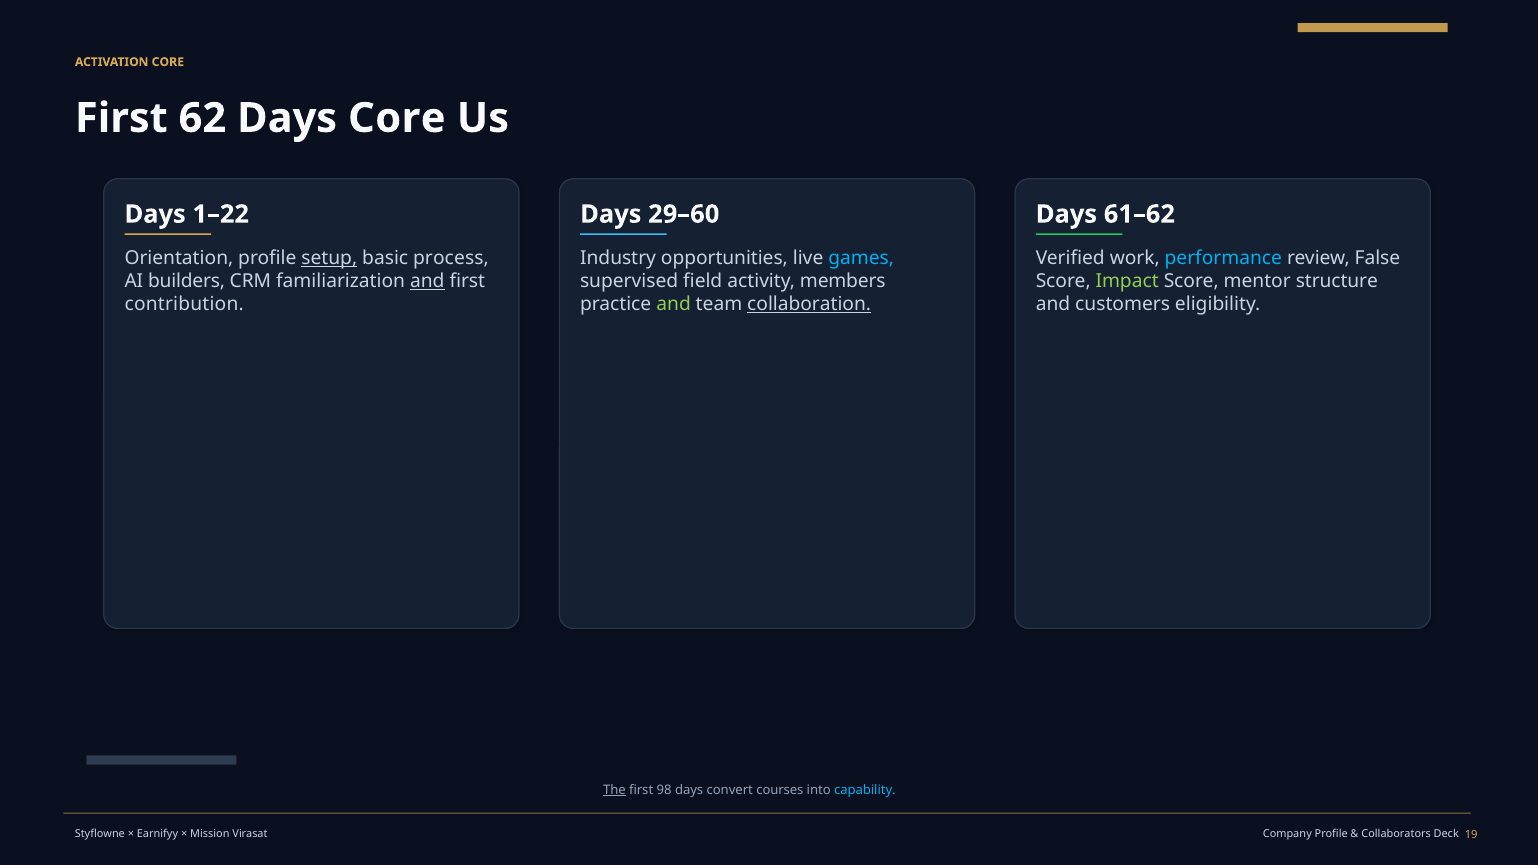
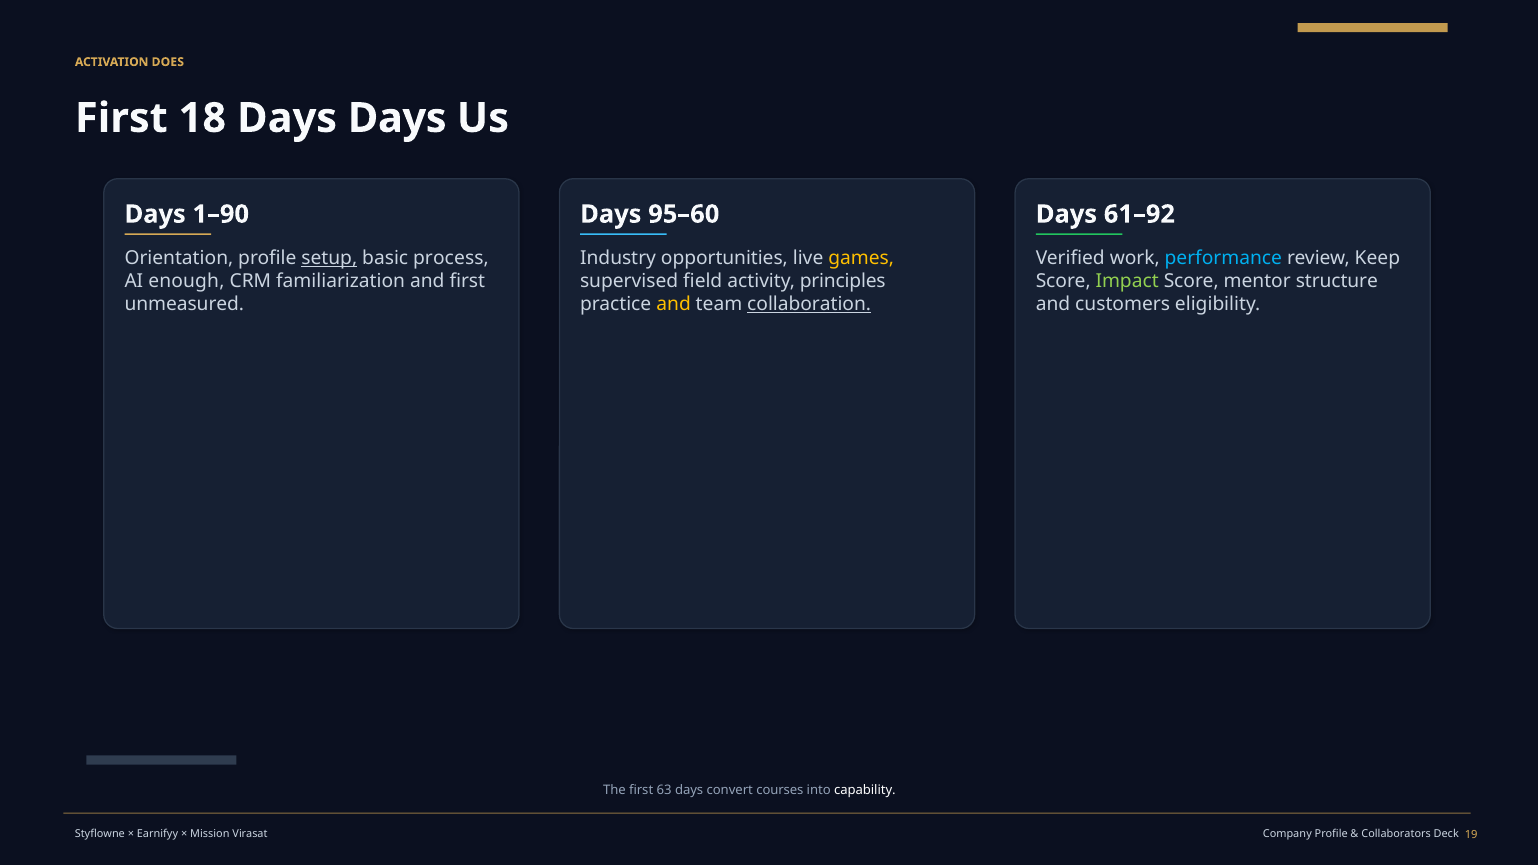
ACTIVATION CORE: CORE -> DOES
62: 62 -> 18
Days Core: Core -> Days
1–22: 1–22 -> 1–90
29–60: 29–60 -> 95–60
61–62: 61–62 -> 61–92
games colour: light blue -> yellow
False: False -> Keep
builders: builders -> enough
and at (427, 282) underline: present -> none
members: members -> principles
contribution: contribution -> unmeasured
and at (674, 305) colour: light green -> yellow
The underline: present -> none
98: 98 -> 63
capability colour: light blue -> white
